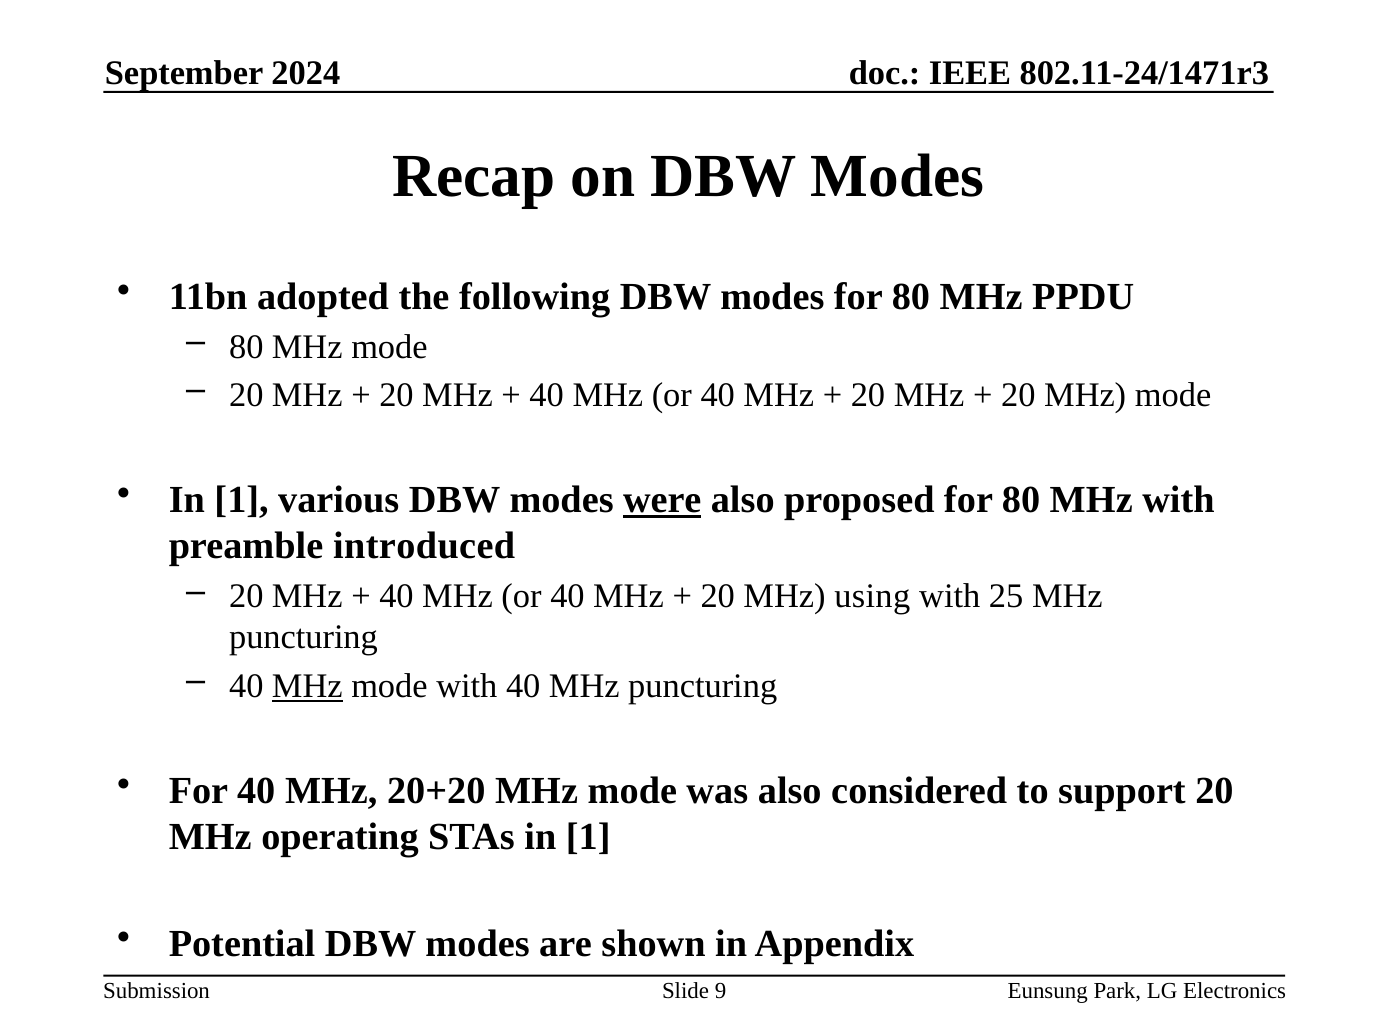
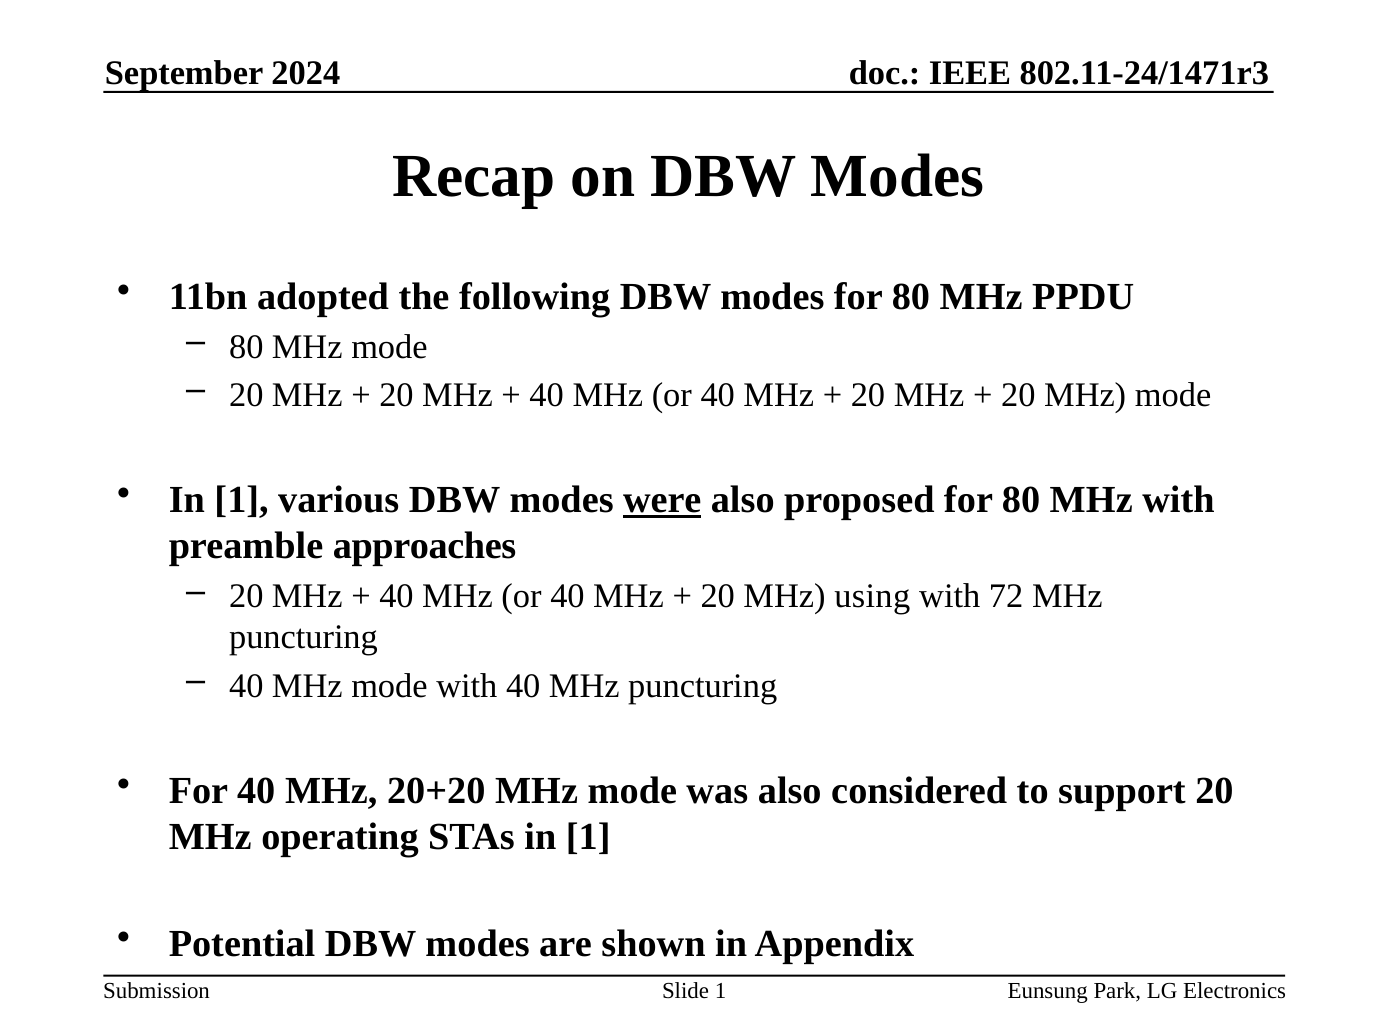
introduced: introduced -> approaches
25: 25 -> 72
MHz at (307, 686) underline: present -> none
Slide 9: 9 -> 1
